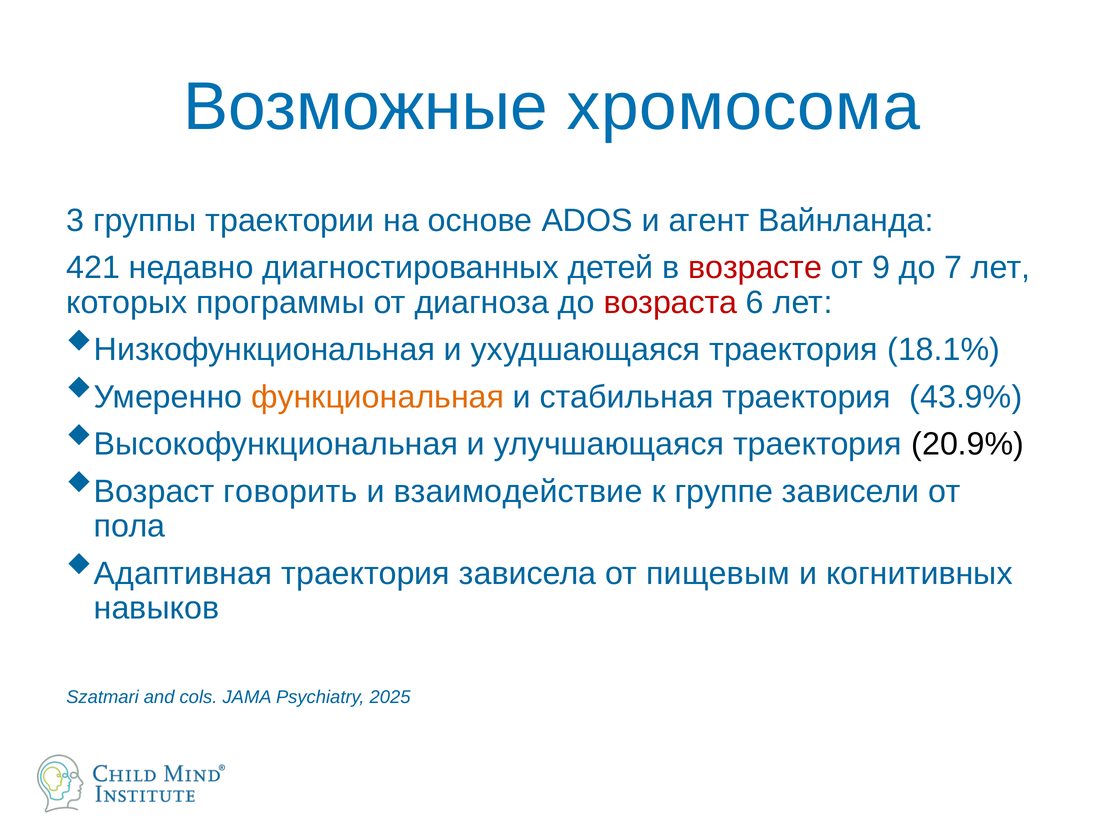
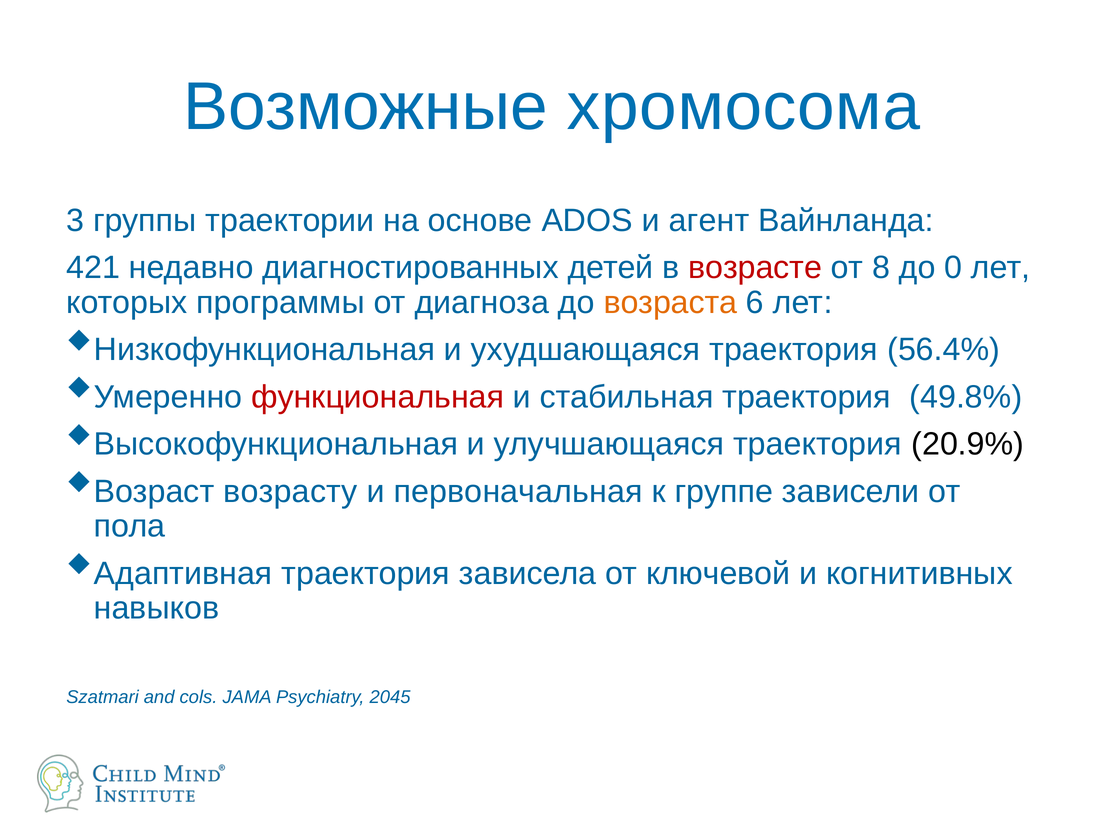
9: 9 -> 8
7: 7 -> 0
возраста colour: red -> orange
18.1%: 18.1% -> 56.4%
функциональная colour: orange -> red
43.9%: 43.9% -> 49.8%
говорить: говорить -> возрасту
взаимодействие: взаимодействие -> первоначальная
пищевым: пищевым -> ключевой
2025: 2025 -> 2045
